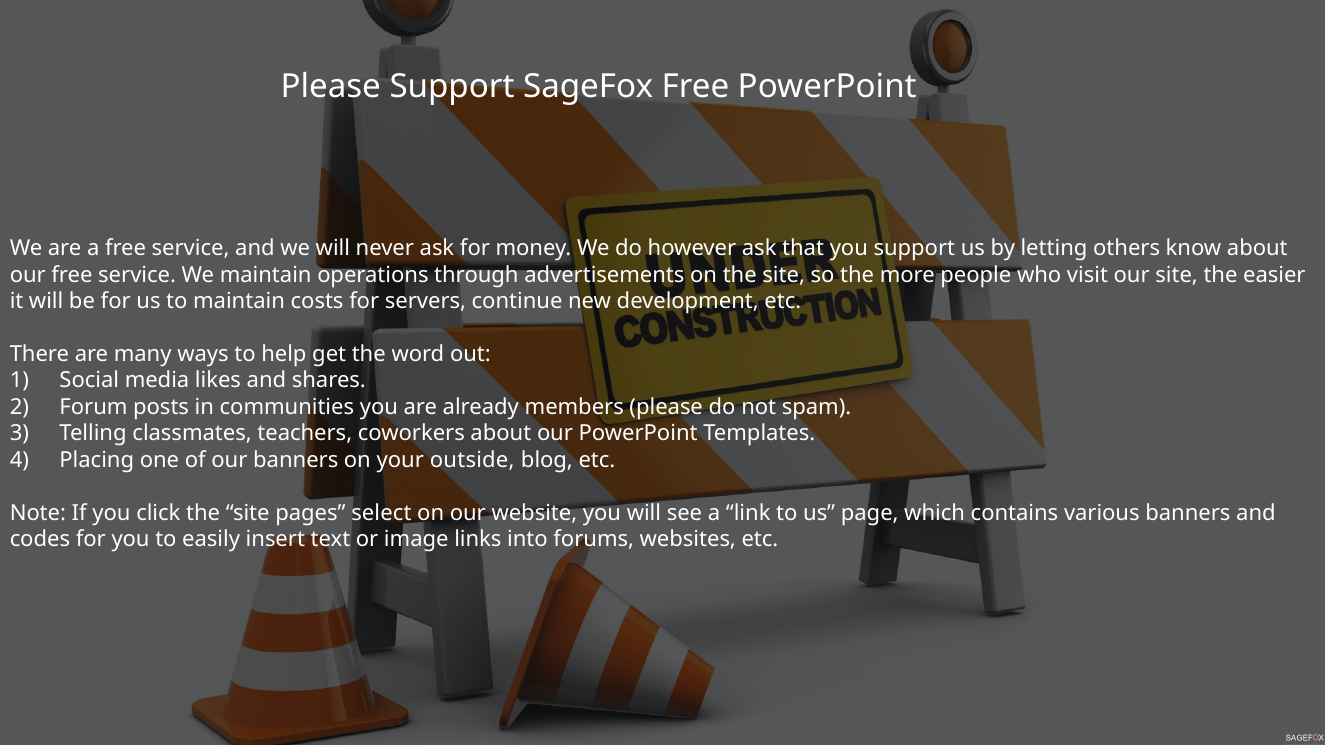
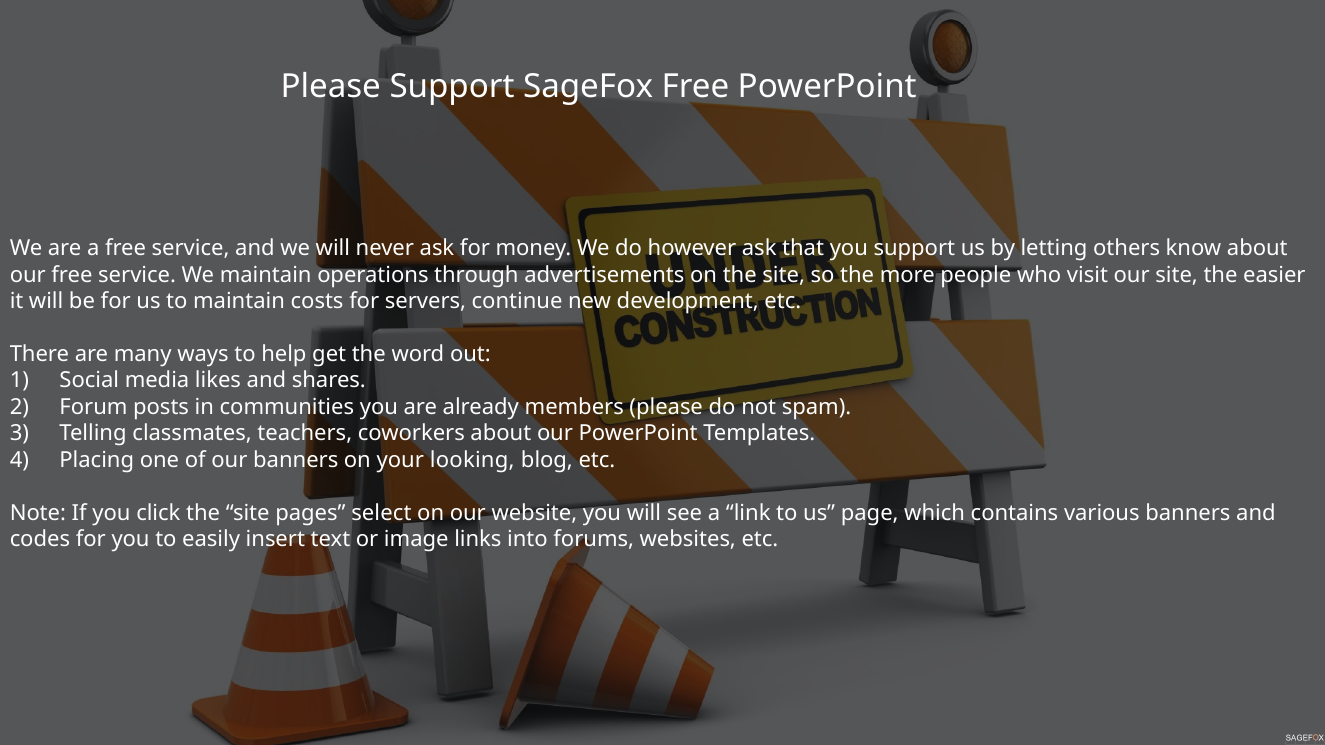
outside: outside -> looking
